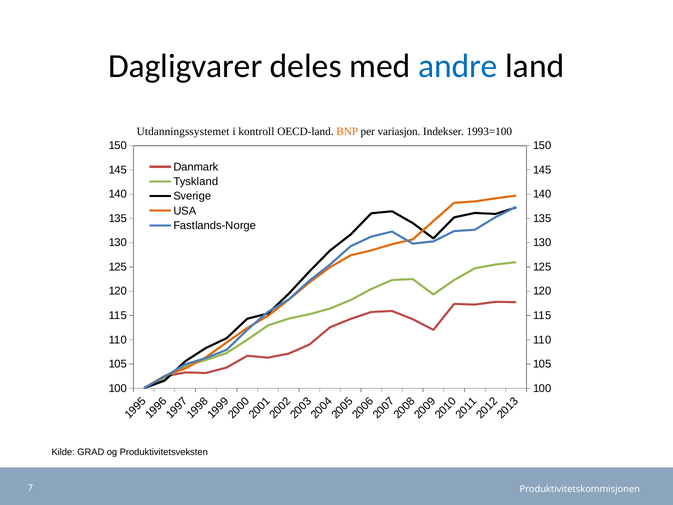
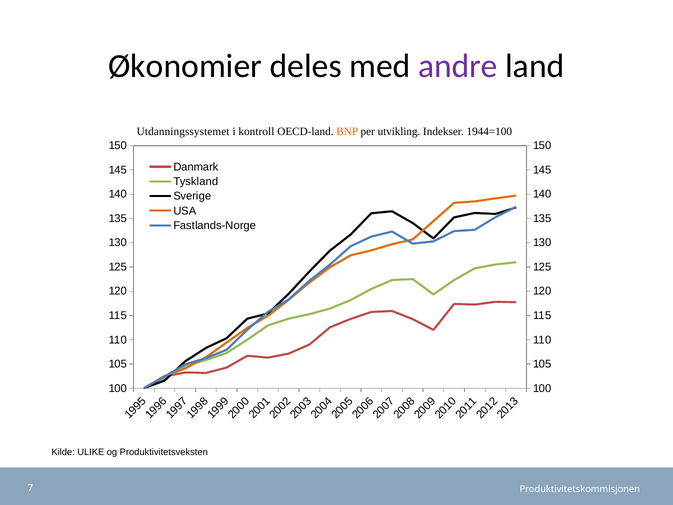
Dagligvarer: Dagligvarer -> Økonomier
andre colour: blue -> purple
variasjon: variasjon -> utvikling
1993=100: 1993=100 -> 1944=100
GRAD: GRAD -> ULIKE
